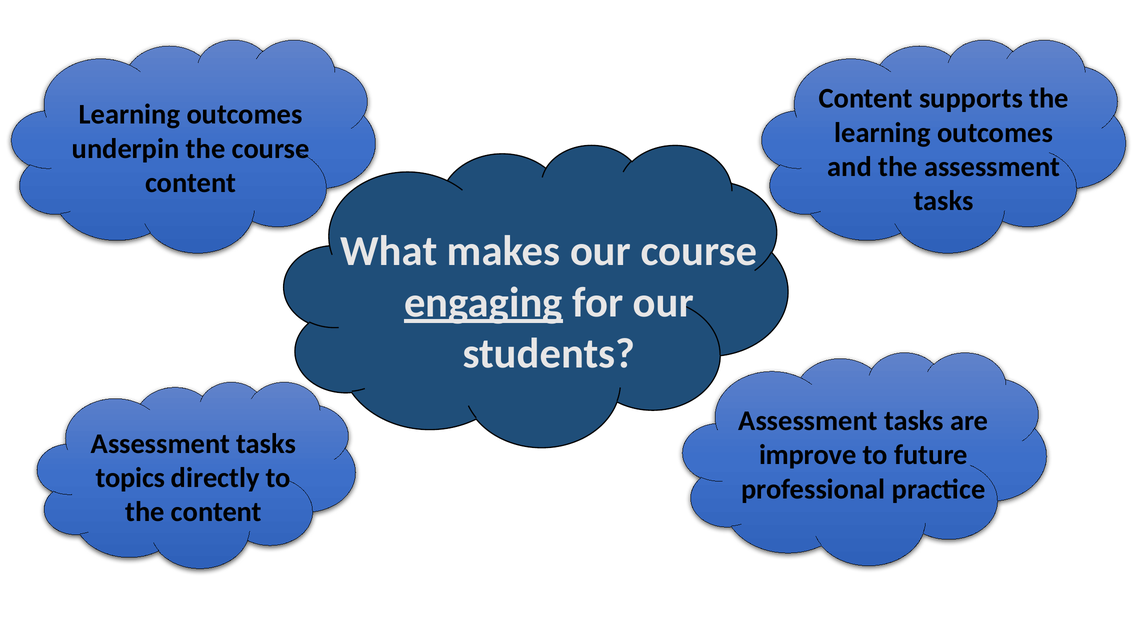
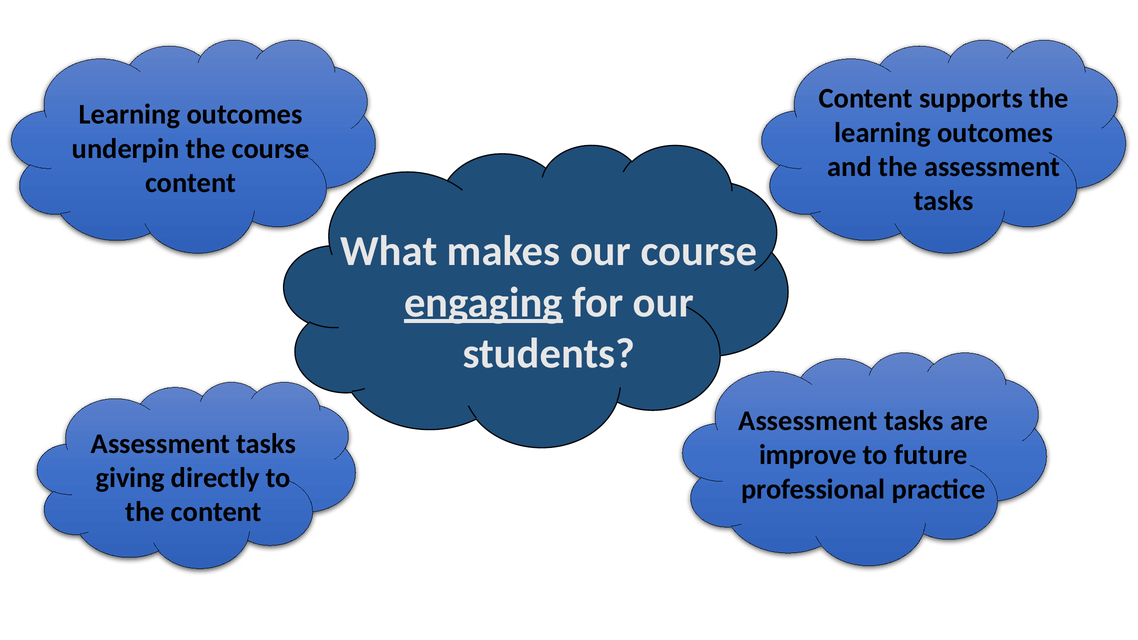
topics: topics -> giving
